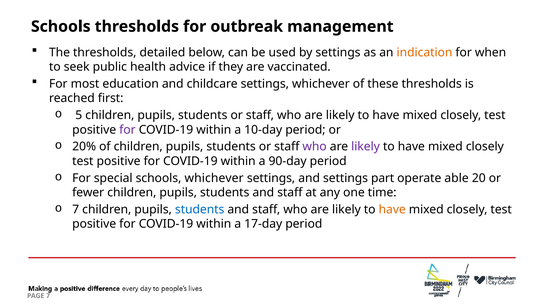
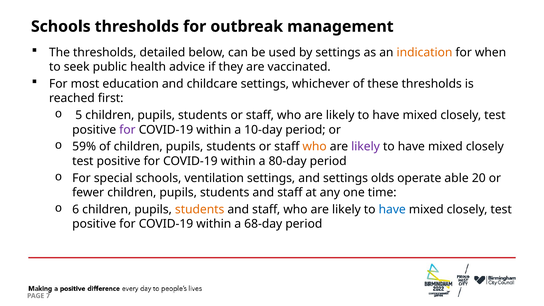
20%: 20% -> 59%
who at (315, 147) colour: purple -> orange
90-day: 90-day -> 80-day
schools whichever: whichever -> ventilation
part: part -> olds
7 at (76, 209): 7 -> 6
students at (200, 209) colour: blue -> orange
have at (392, 209) colour: orange -> blue
17-day: 17-day -> 68-day
